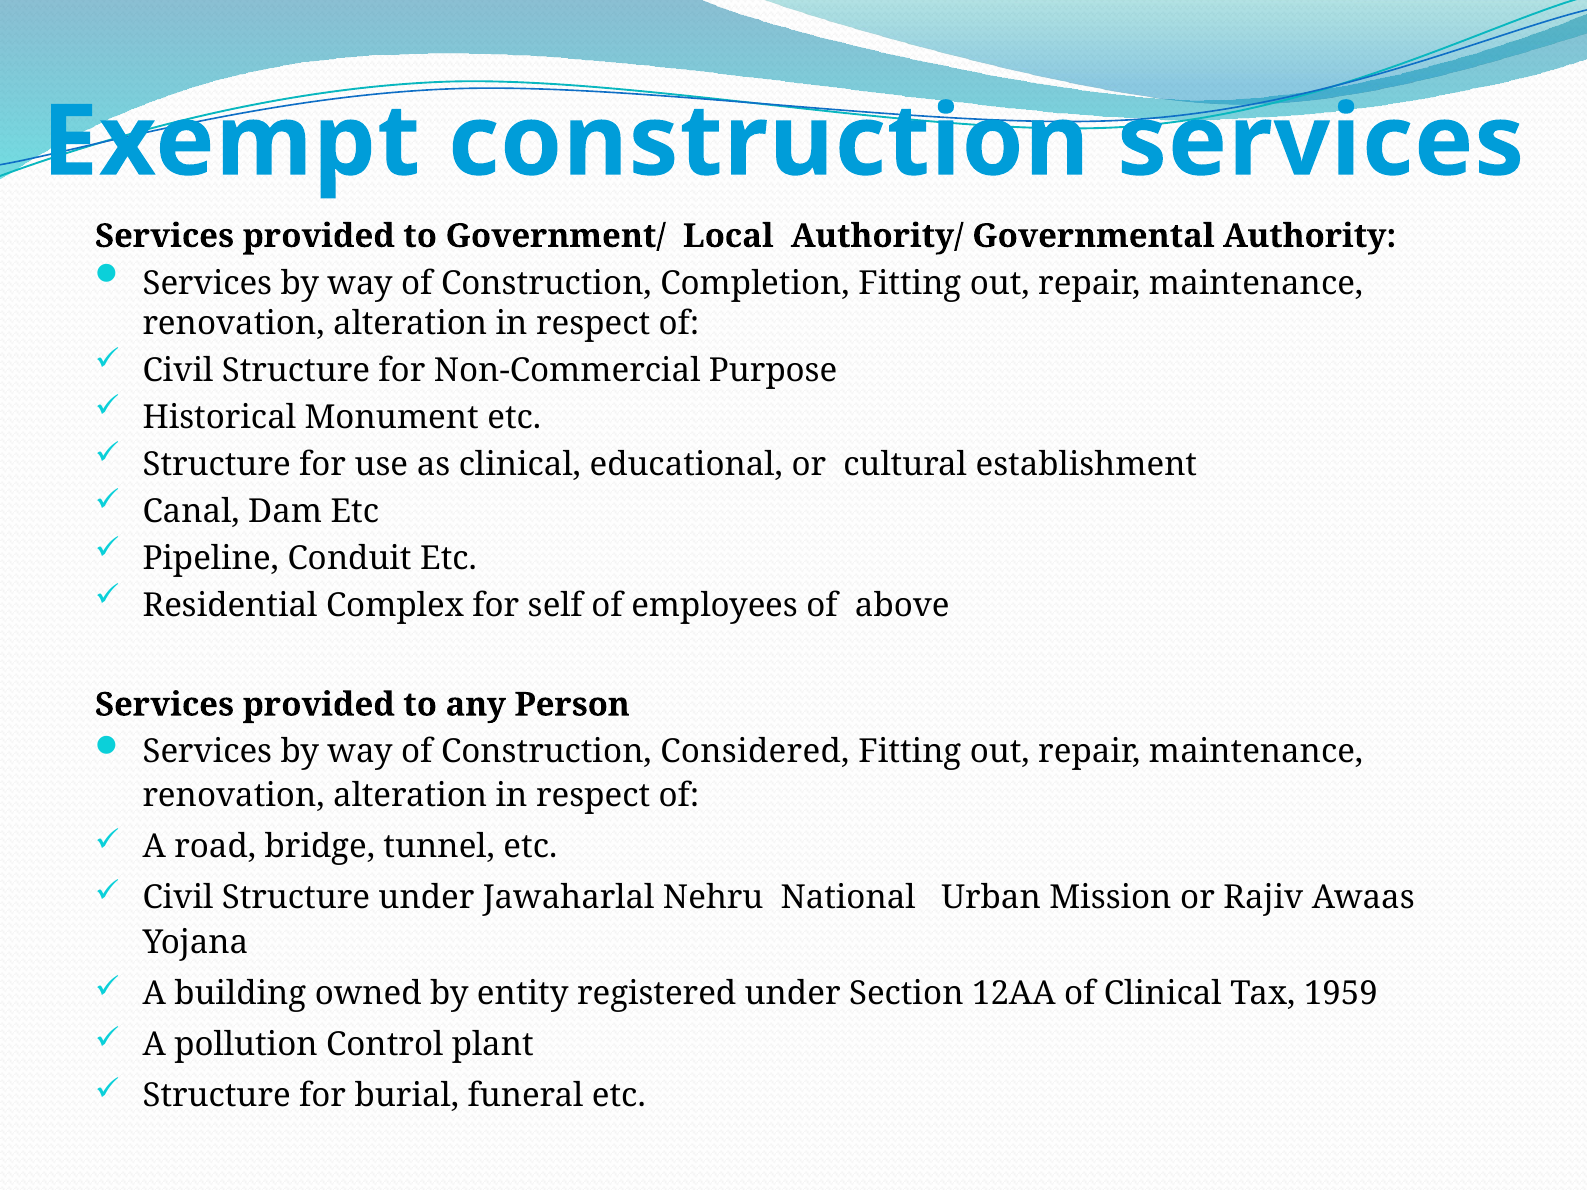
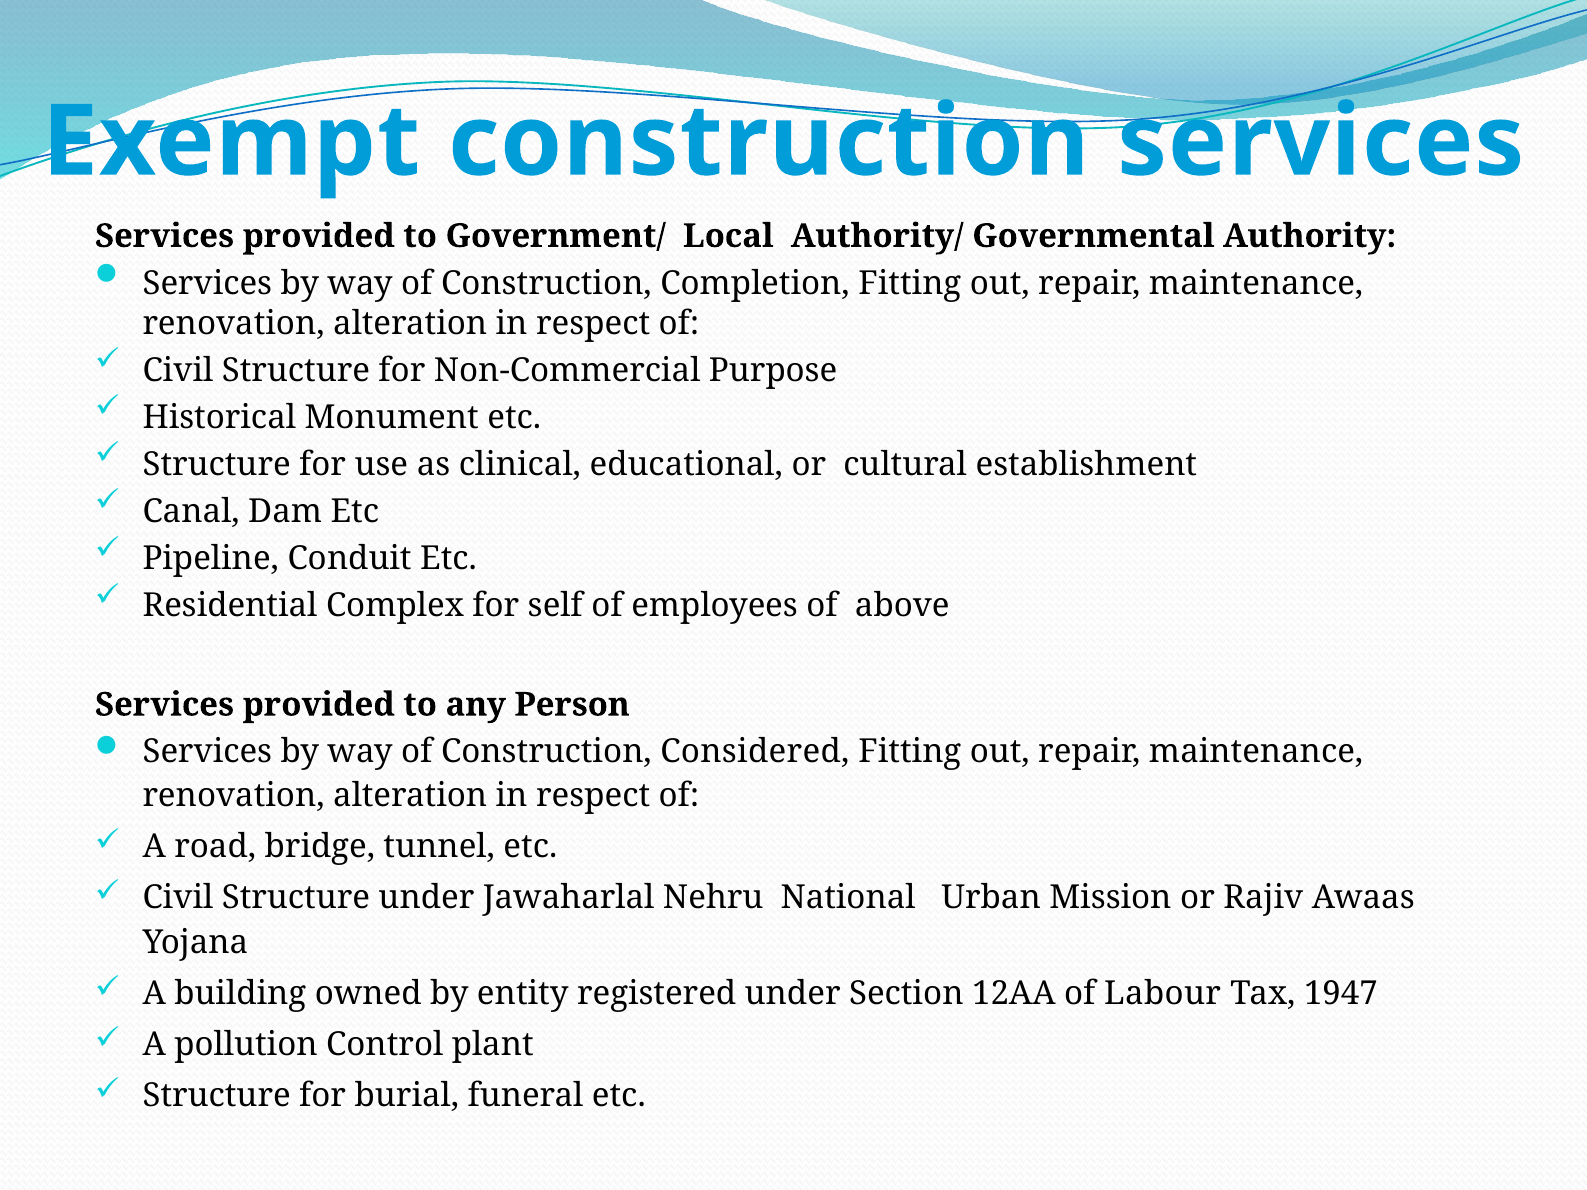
of Clinical: Clinical -> Labour
1959: 1959 -> 1947
